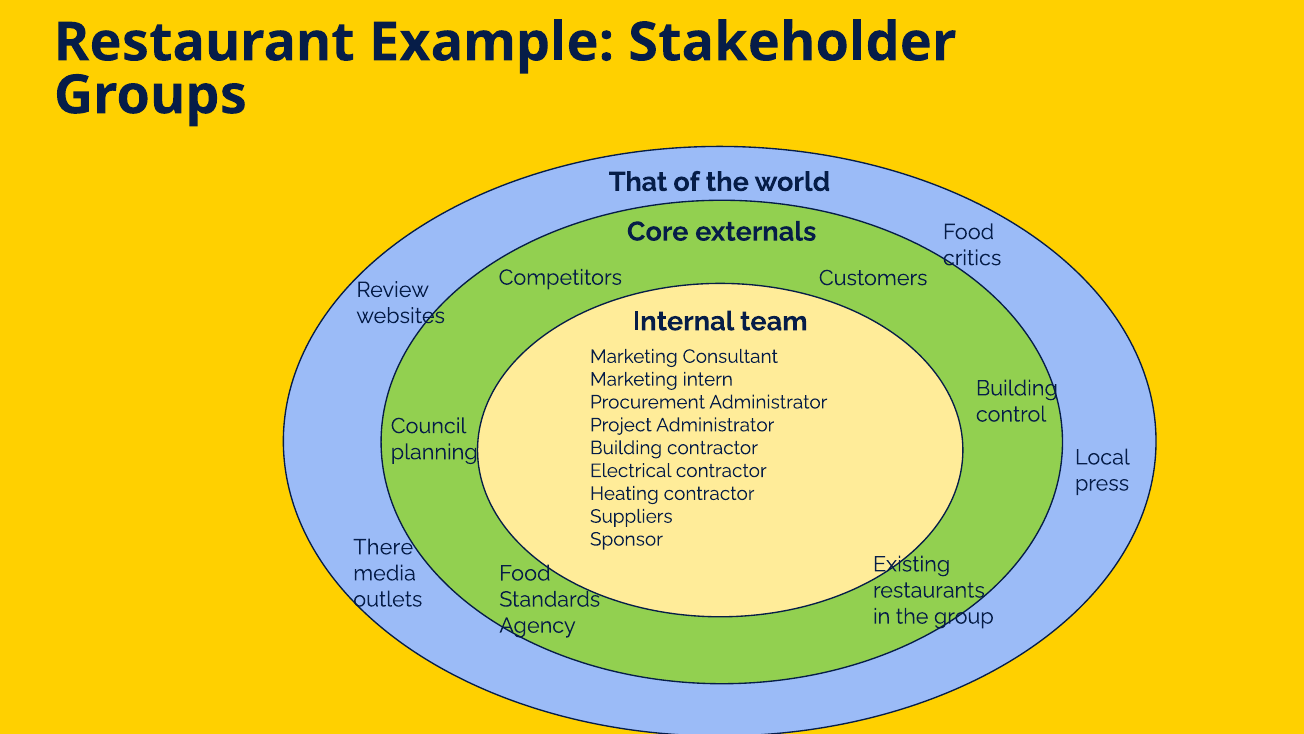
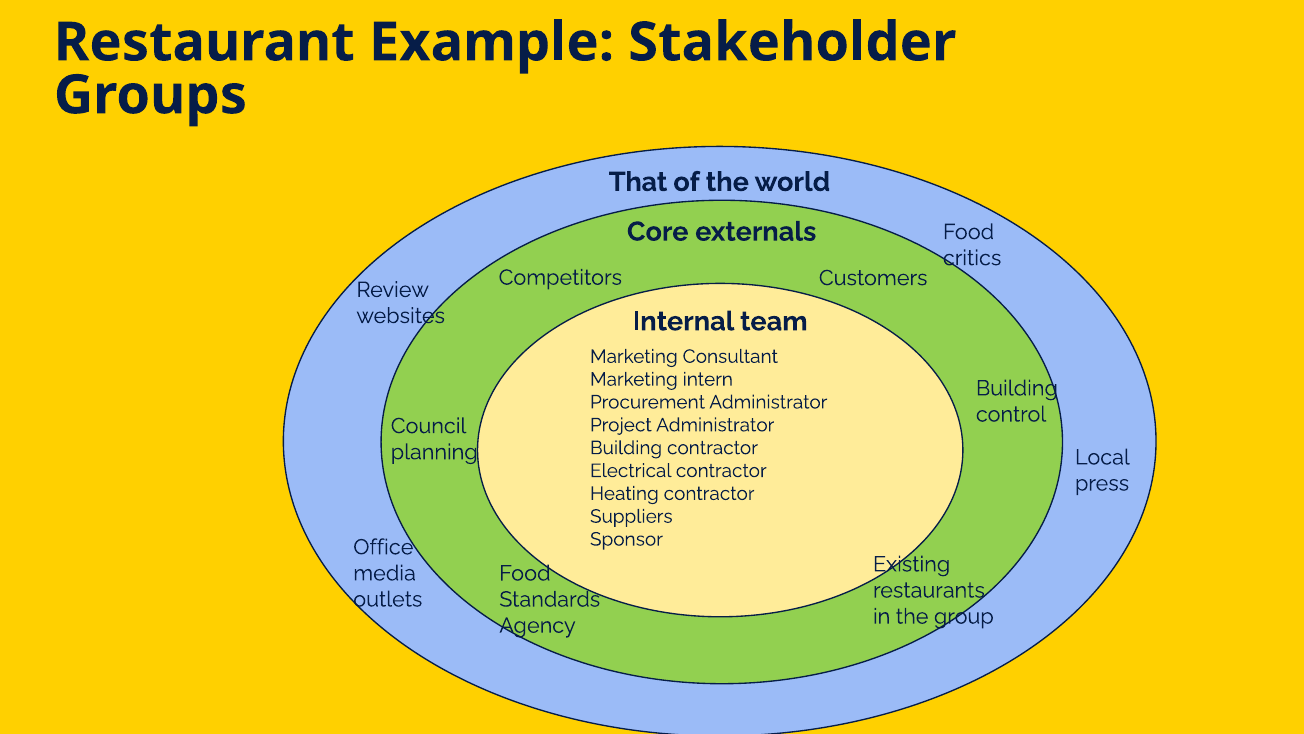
There: There -> Office
